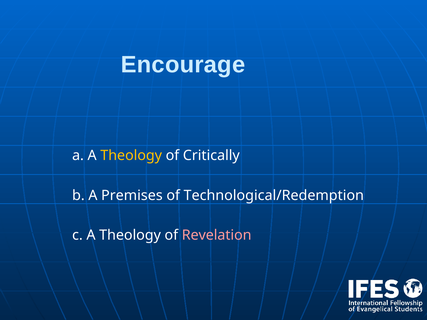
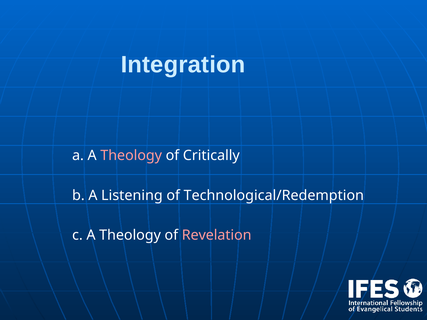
Encourage: Encourage -> Integration
Theology at (131, 156) colour: yellow -> pink
Premises: Premises -> Listening
